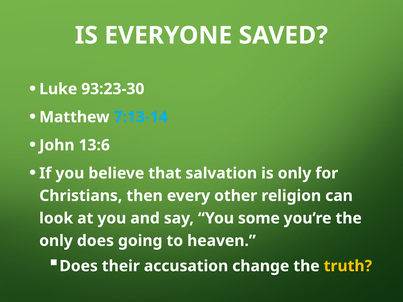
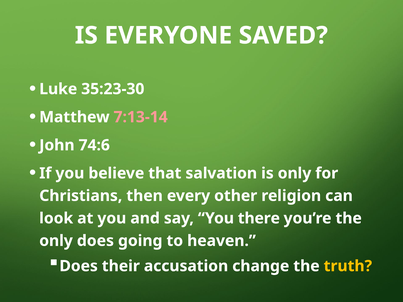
93:23-30: 93:23-30 -> 35:23-30
7:13-14 colour: light blue -> pink
13:6: 13:6 -> 74:6
some: some -> there
